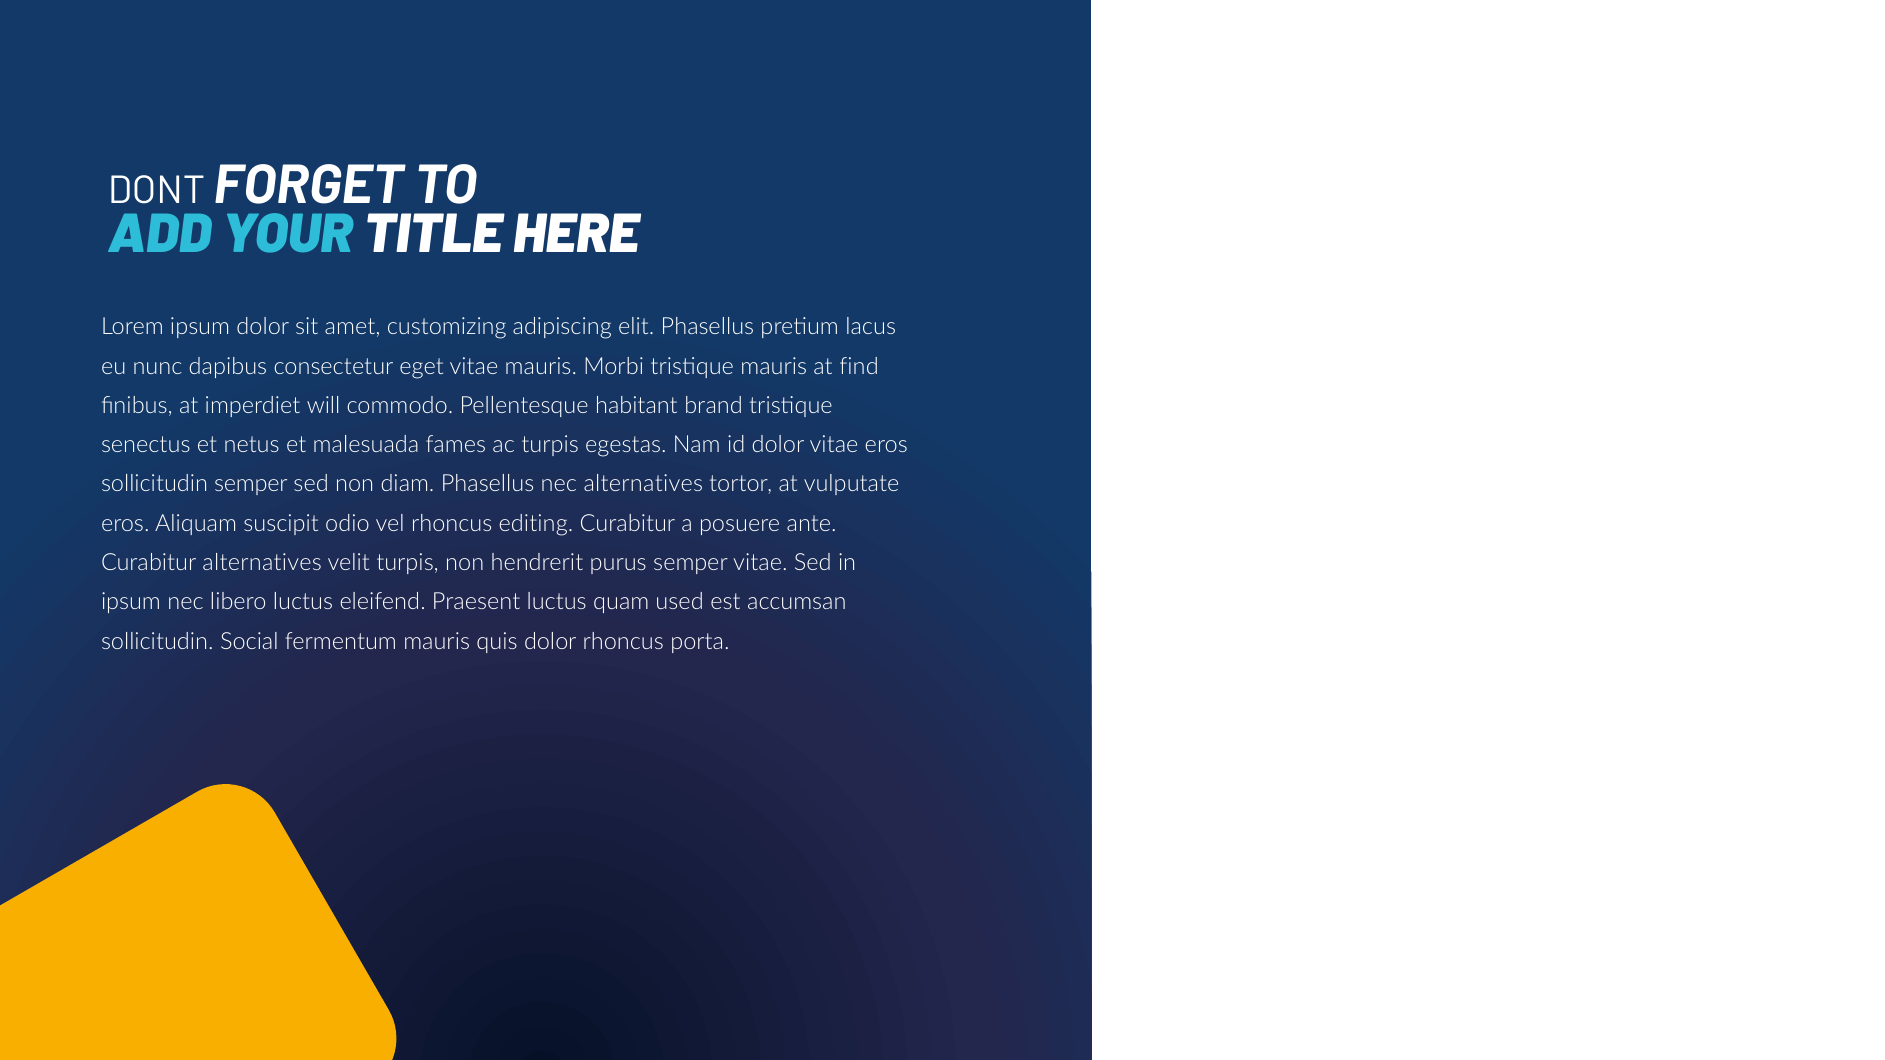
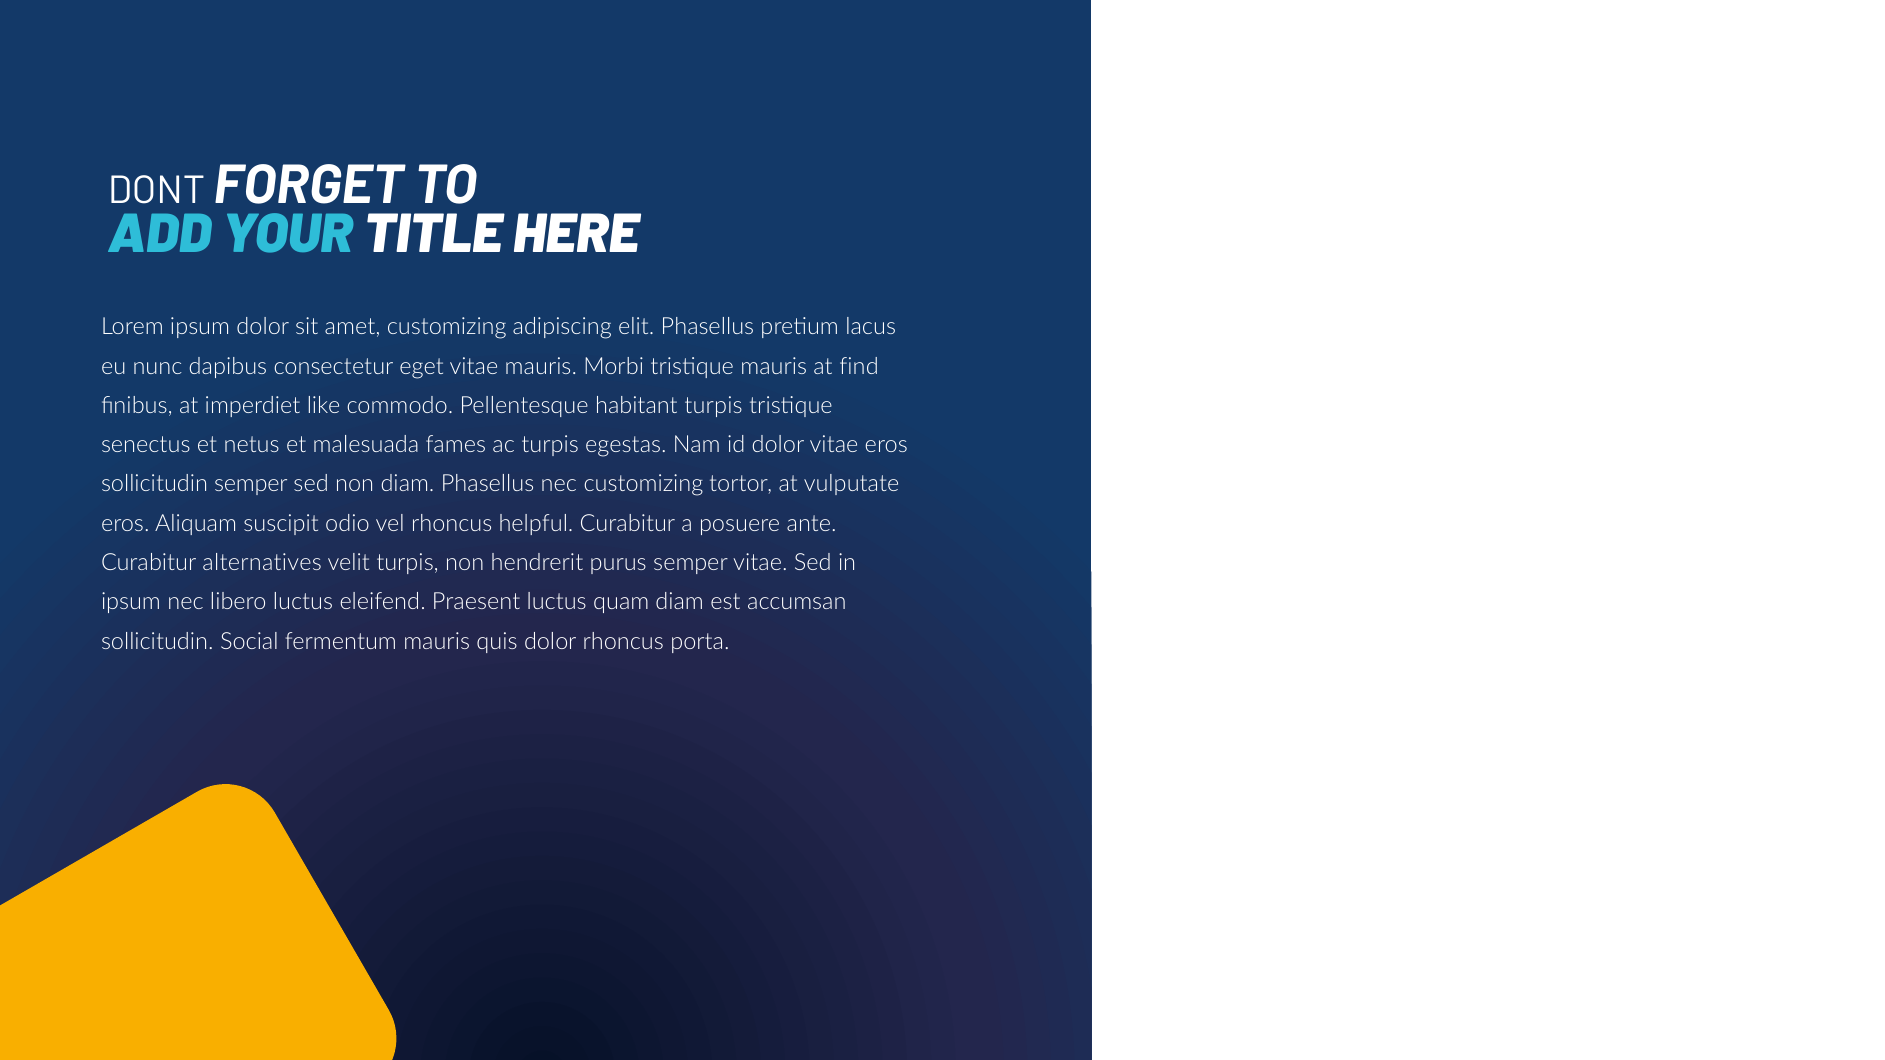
will: will -> like
habitant brand: brand -> turpis
nec alternatives: alternatives -> customizing
editing: editing -> helpful
quam used: used -> diam
